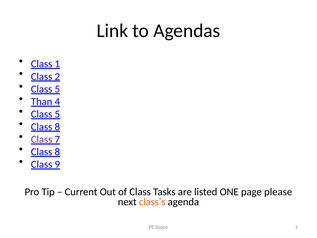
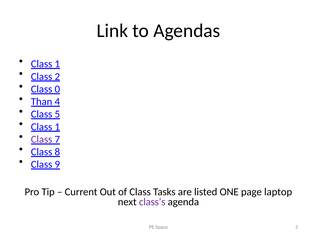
5 at (57, 89): 5 -> 0
8 at (57, 127): 8 -> 1
please: please -> laptop
class’s colour: orange -> purple
